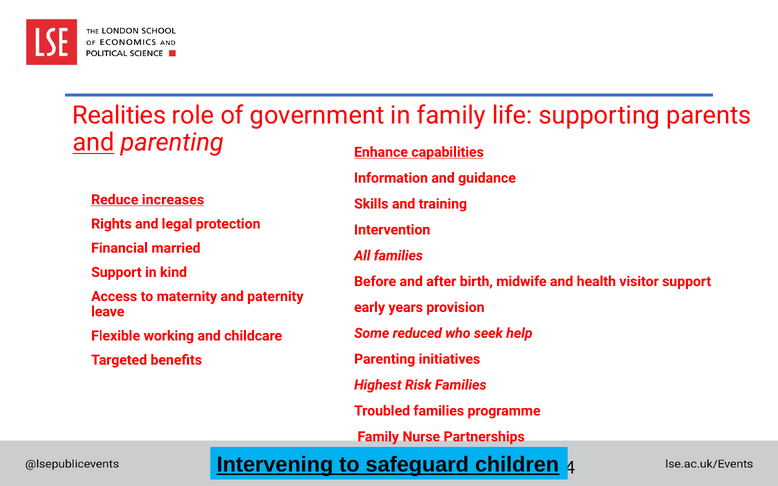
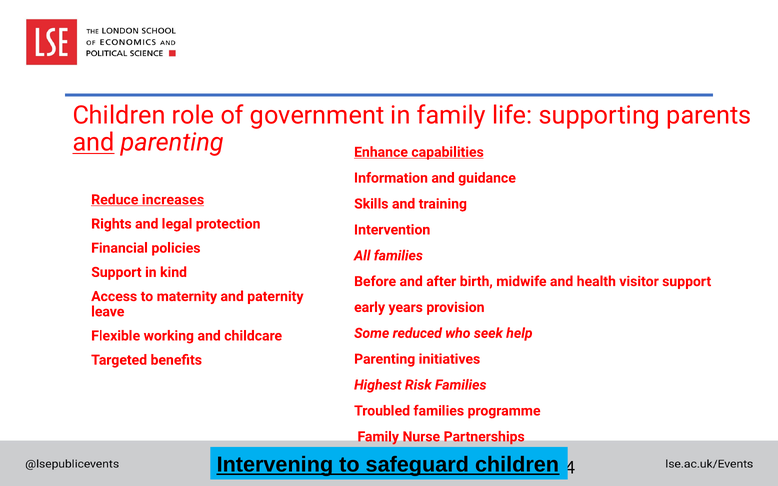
Realities at (119, 115): Realities -> Children
married: married -> policies
